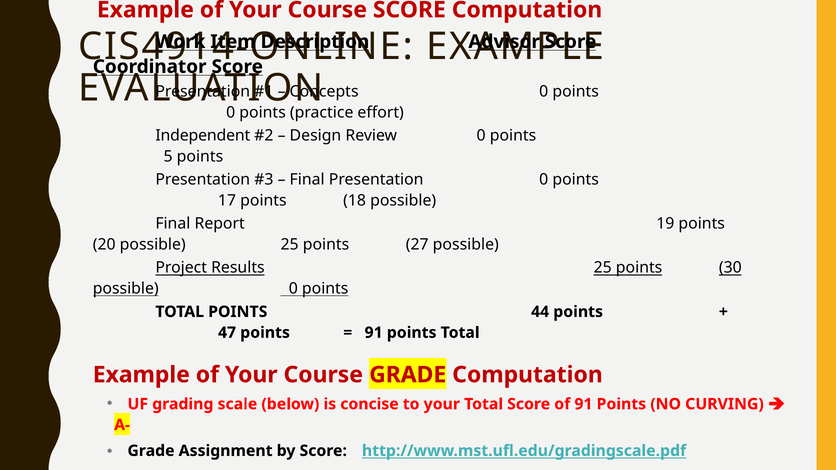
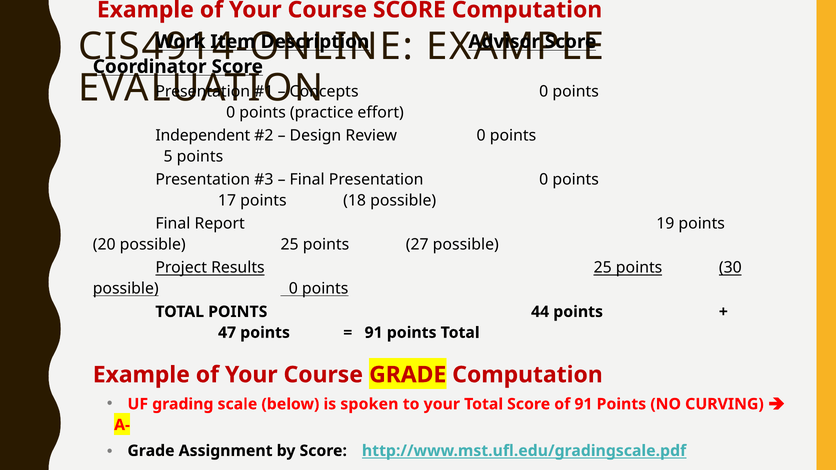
concise: concise -> spoken
